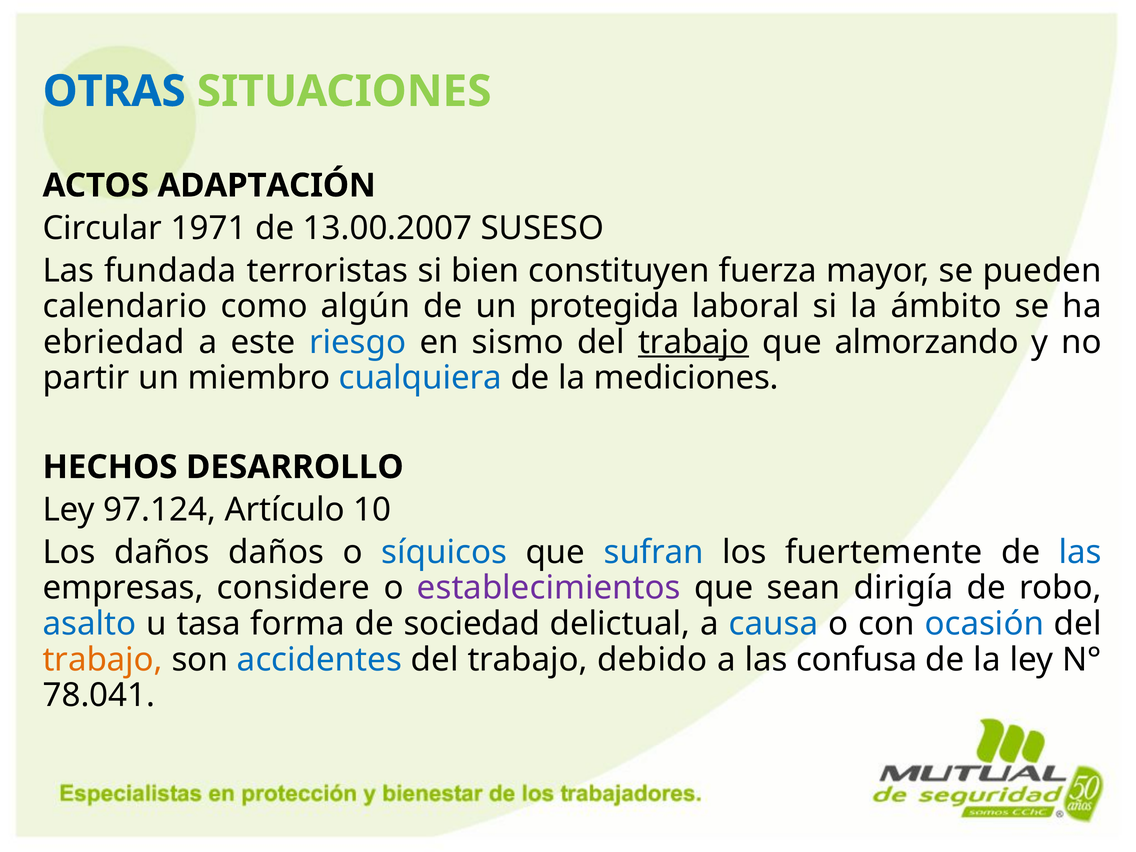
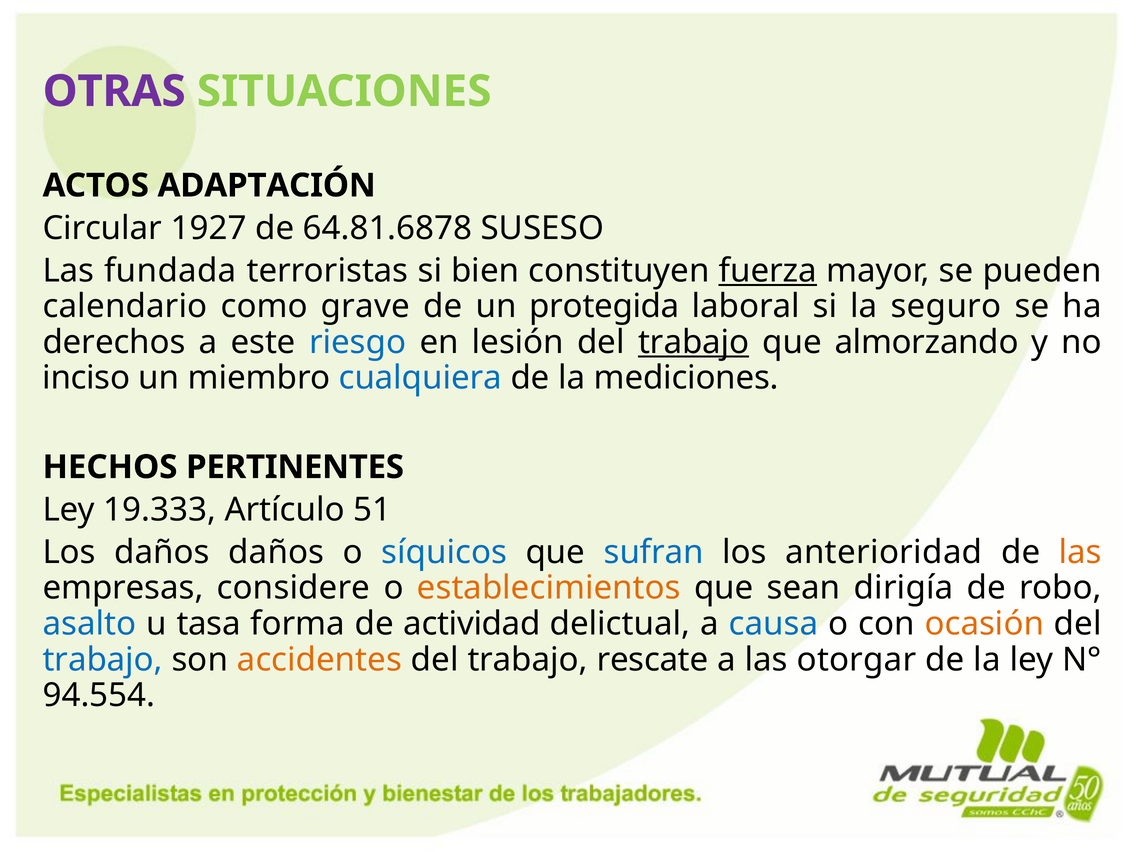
OTRAS colour: blue -> purple
1971: 1971 -> 1927
13.00.2007: 13.00.2007 -> 64.81.6878
fuerza underline: none -> present
algún: algún -> grave
ámbito: ámbito -> seguro
ebriedad: ebriedad -> derechos
sismo: sismo -> lesión
partir: partir -> inciso
DESARROLLO: DESARROLLO -> PERTINENTES
97.124: 97.124 -> 19.333
10: 10 -> 51
fuertemente: fuertemente -> anterioridad
las at (1080, 552) colour: blue -> orange
establecimientos colour: purple -> orange
sociedad: sociedad -> actividad
ocasión colour: blue -> orange
trabajo at (103, 660) colour: orange -> blue
accidentes colour: blue -> orange
debido: debido -> rescate
confusa: confusa -> otorgar
78.041: 78.041 -> 94.554
